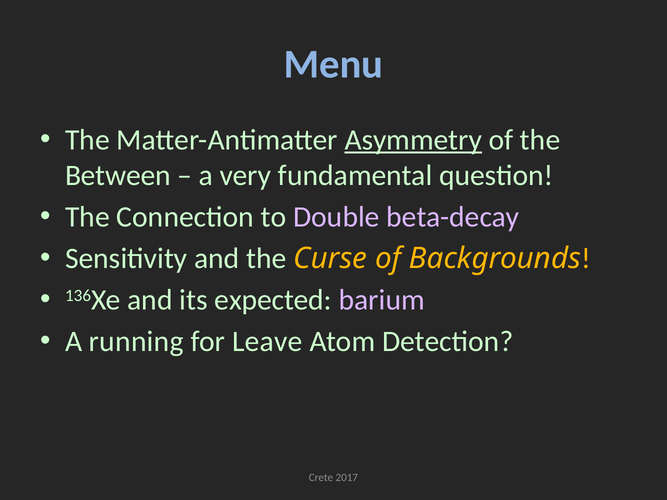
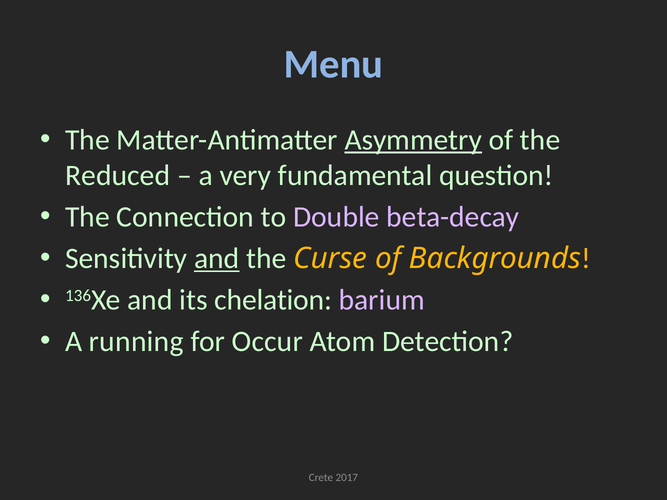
Between: Between -> Reduced
and at (217, 259) underline: none -> present
expected: expected -> chelation
Leave: Leave -> Occur
